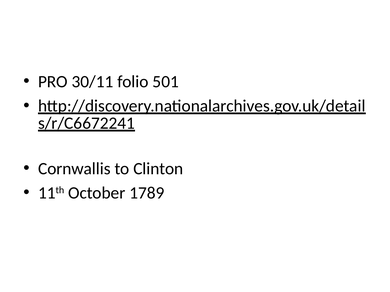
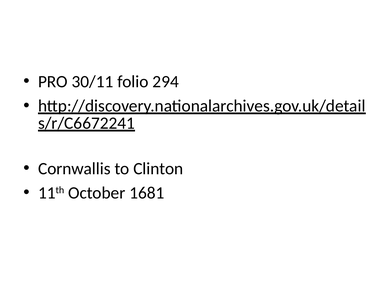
501: 501 -> 294
1789: 1789 -> 1681
